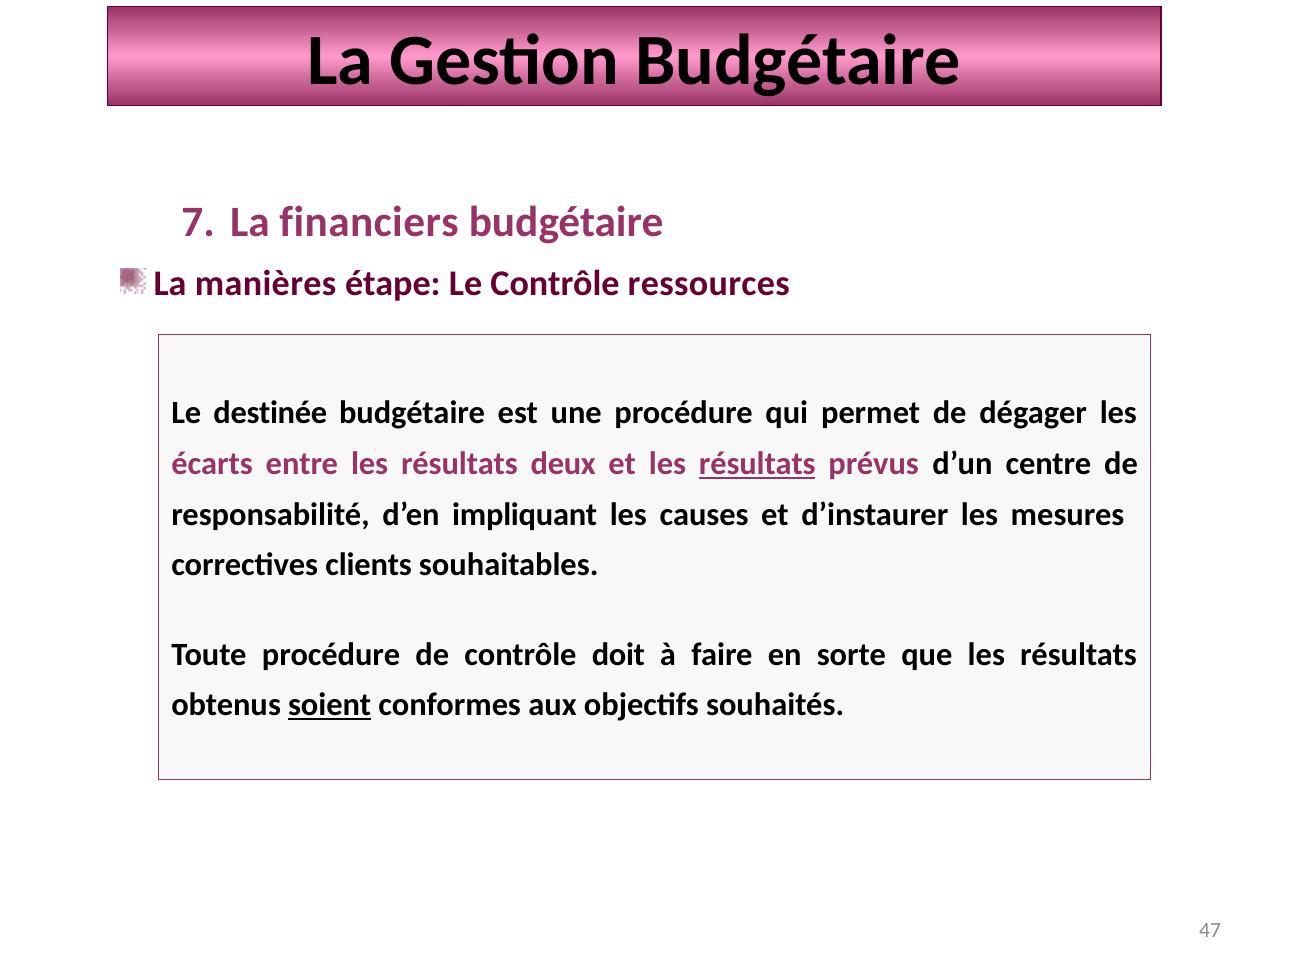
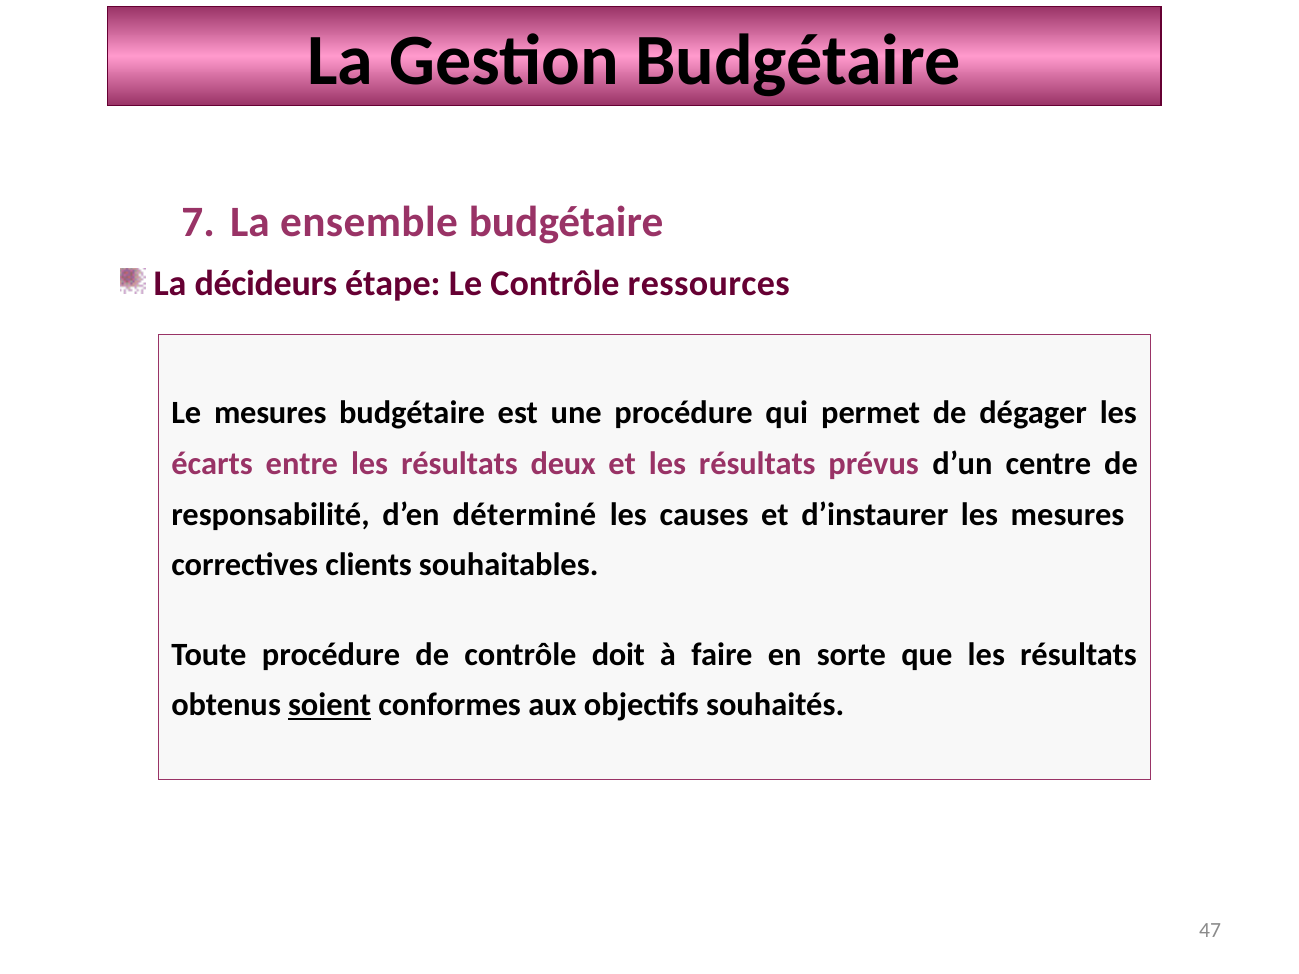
financiers: financiers -> ensemble
manières: manières -> décideurs
Le destinée: destinée -> mesures
résultats at (757, 464) underline: present -> none
impliquant: impliquant -> déterminé
